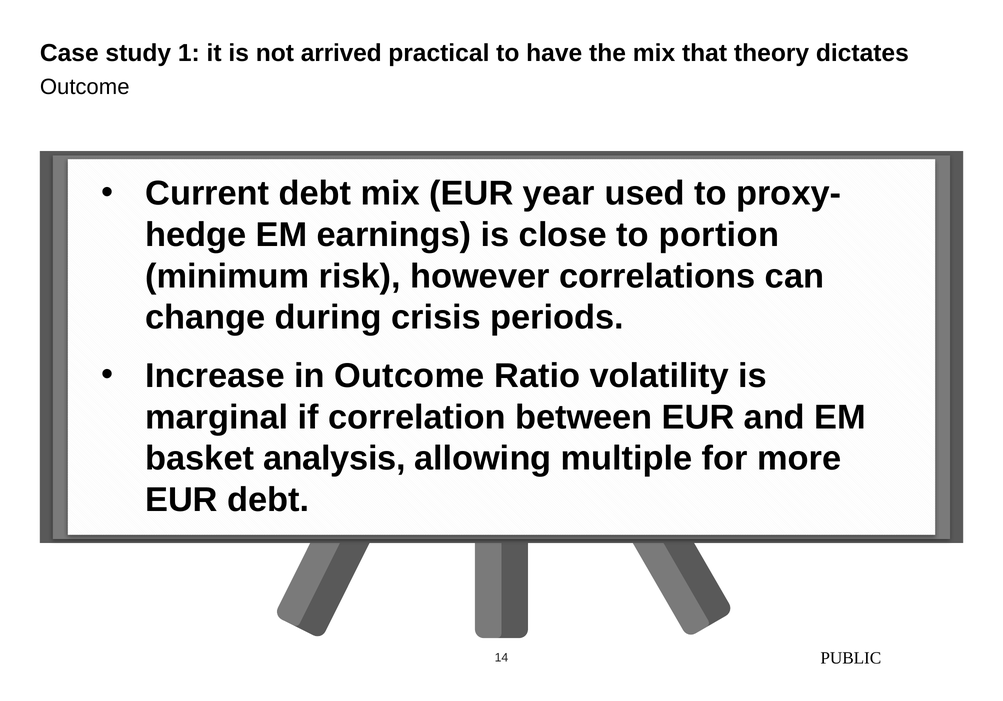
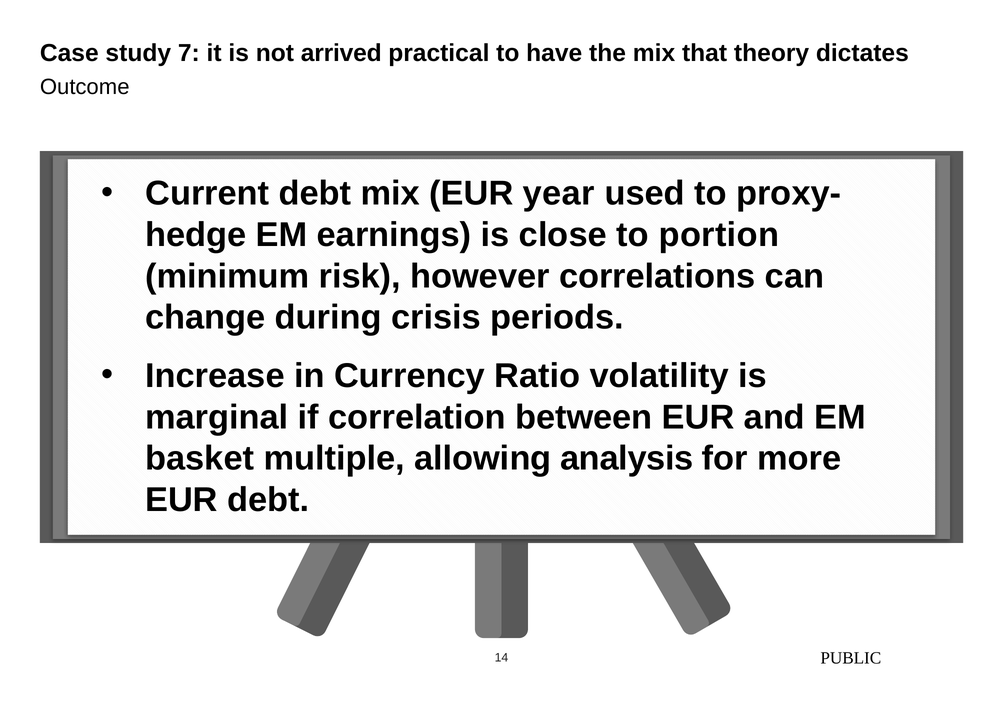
1: 1 -> 7
in Outcome: Outcome -> Currency
analysis: analysis -> multiple
multiple: multiple -> analysis
